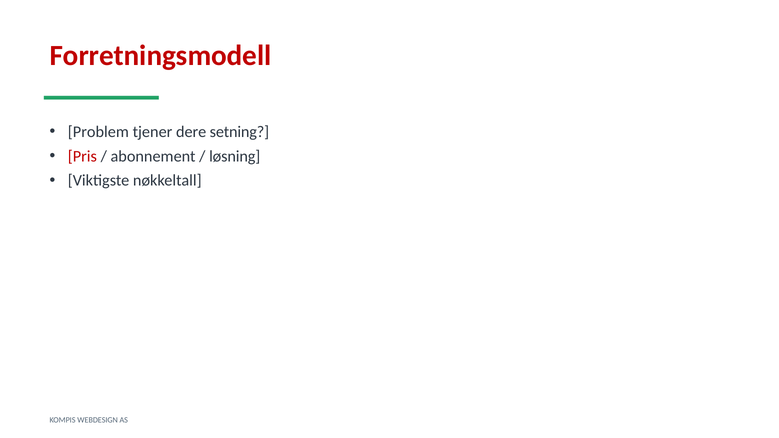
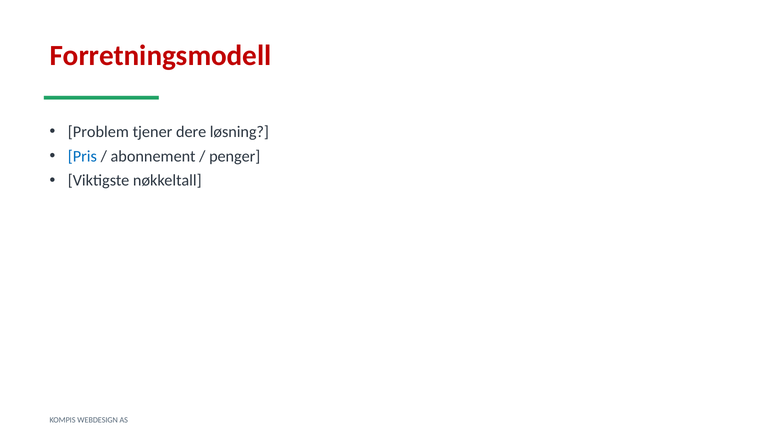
setning: setning -> løsning
Pris colour: red -> blue
løsning: løsning -> penger
